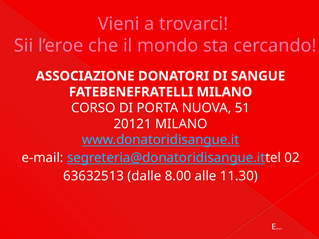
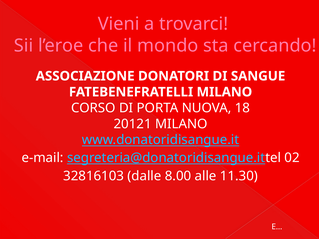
51: 51 -> 18
63632513: 63632513 -> 32816103
